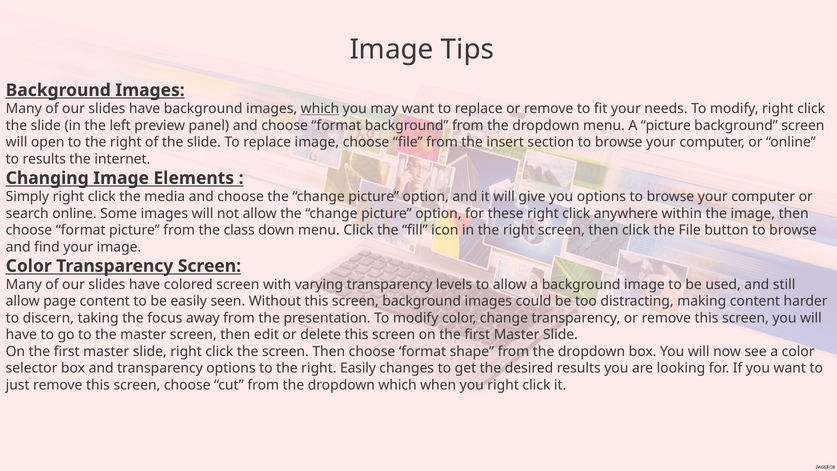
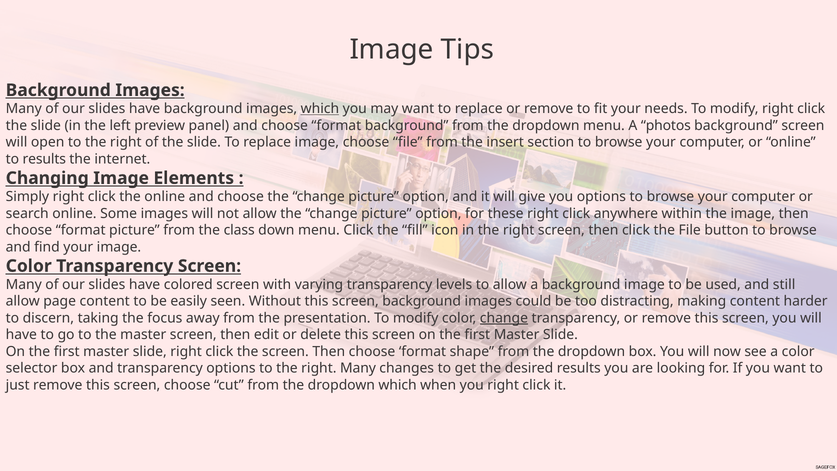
A picture: picture -> photos
the media: media -> online
change at (504, 318) underline: none -> present
right Easily: Easily -> Many
